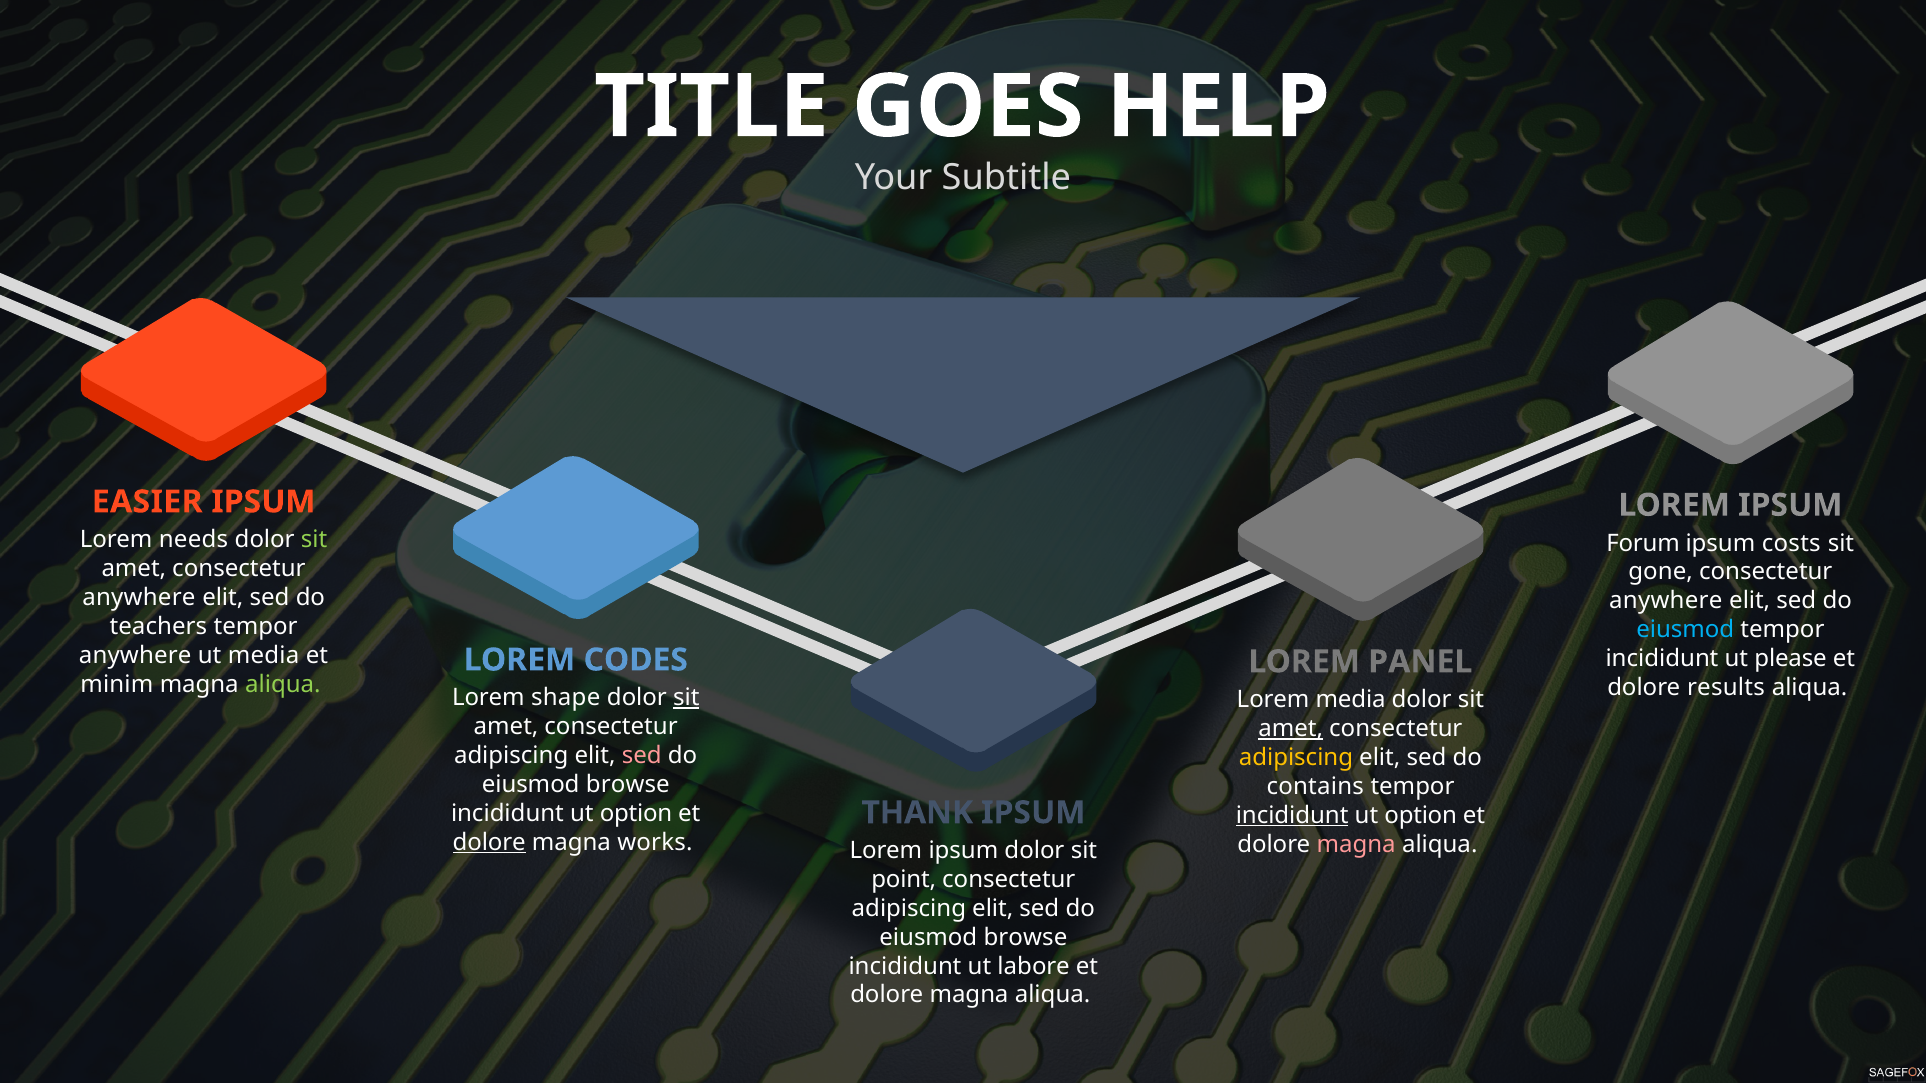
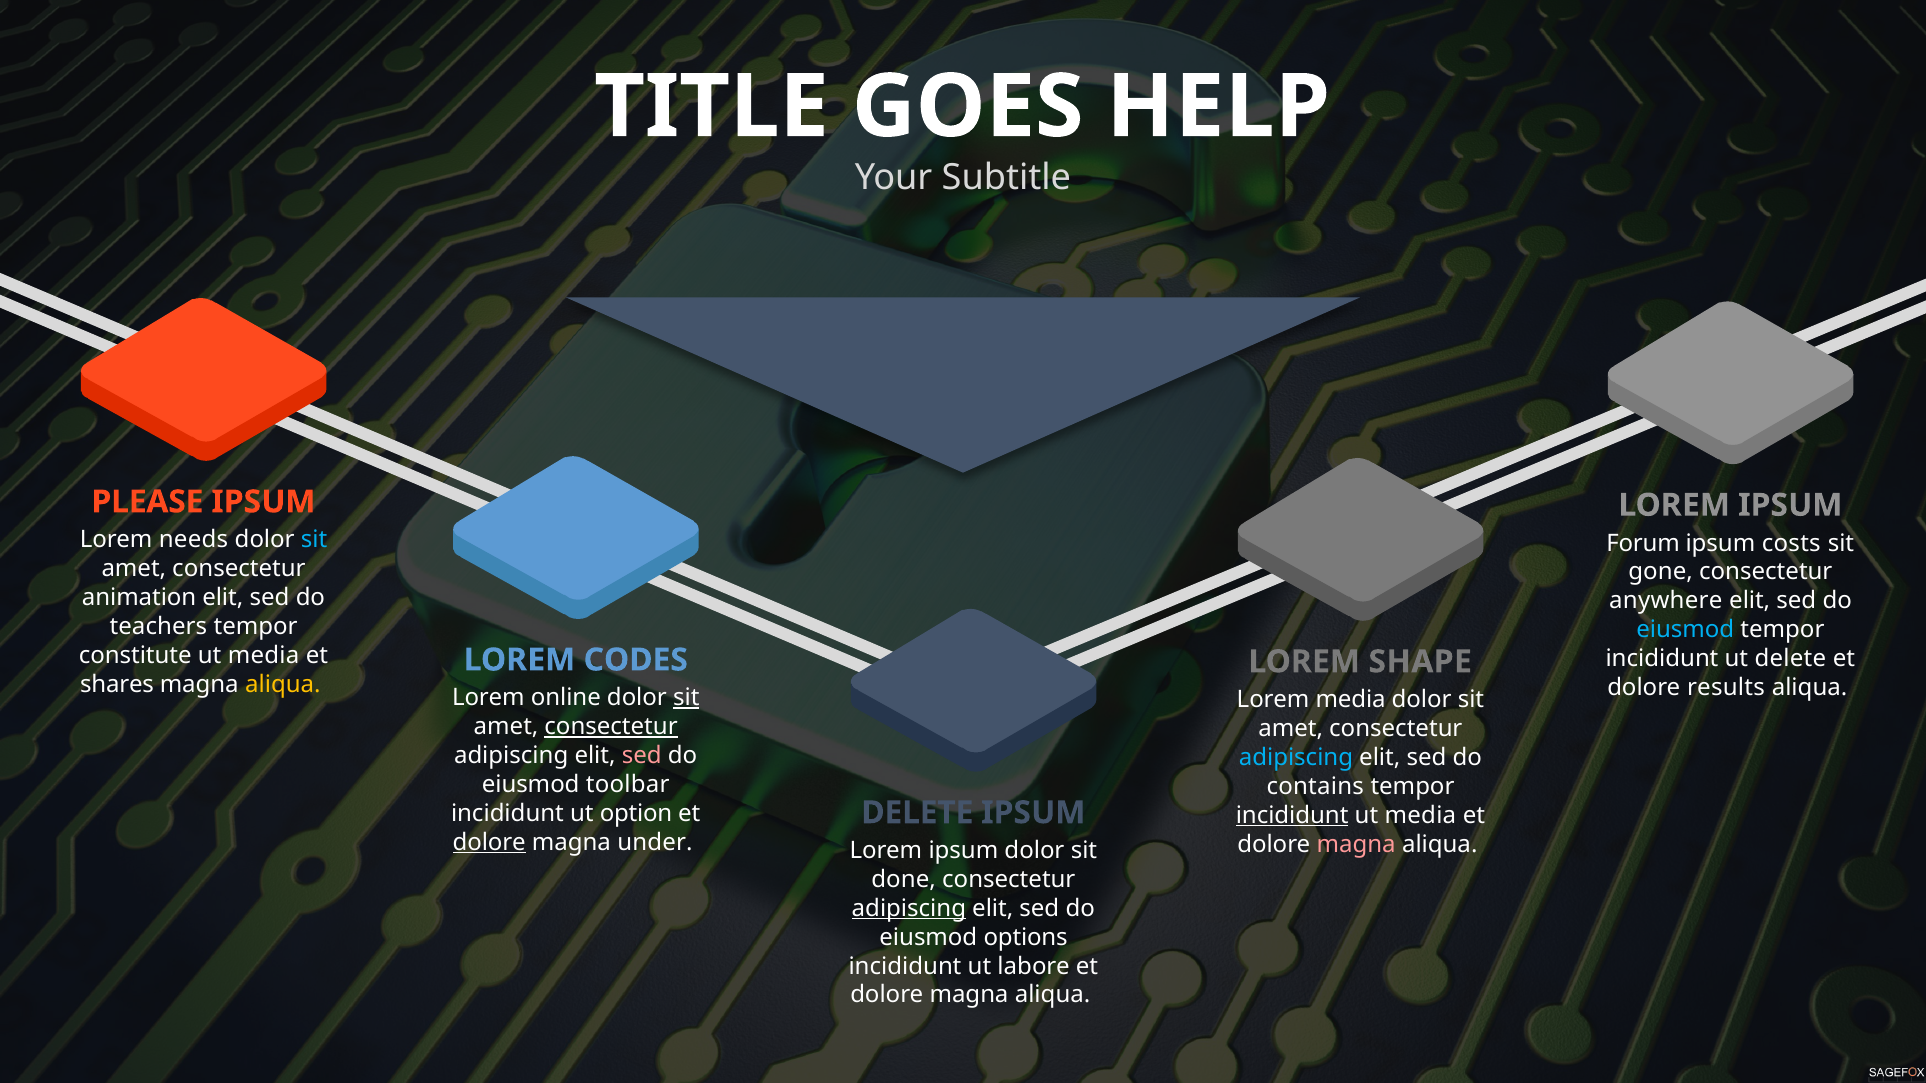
EASIER: EASIER -> PLEASE
sit at (314, 540) colour: light green -> light blue
anywhere at (139, 598): anywhere -> animation
anywhere at (135, 656): anywhere -> constitute
ut please: please -> delete
PANEL: PANEL -> SHAPE
minim: minim -> shares
aliqua at (283, 684) colour: light green -> yellow
shape: shape -> online
consectetur at (611, 727) underline: none -> present
amet at (1291, 729) underline: present -> none
adipiscing at (1296, 758) colour: yellow -> light blue
browse at (628, 785): browse -> toolbar
THANK at (917, 813): THANK -> DELETE
option at (1421, 815): option -> media
works: works -> under
point: point -> done
adipiscing at (909, 909) underline: none -> present
browse at (1025, 938): browse -> options
